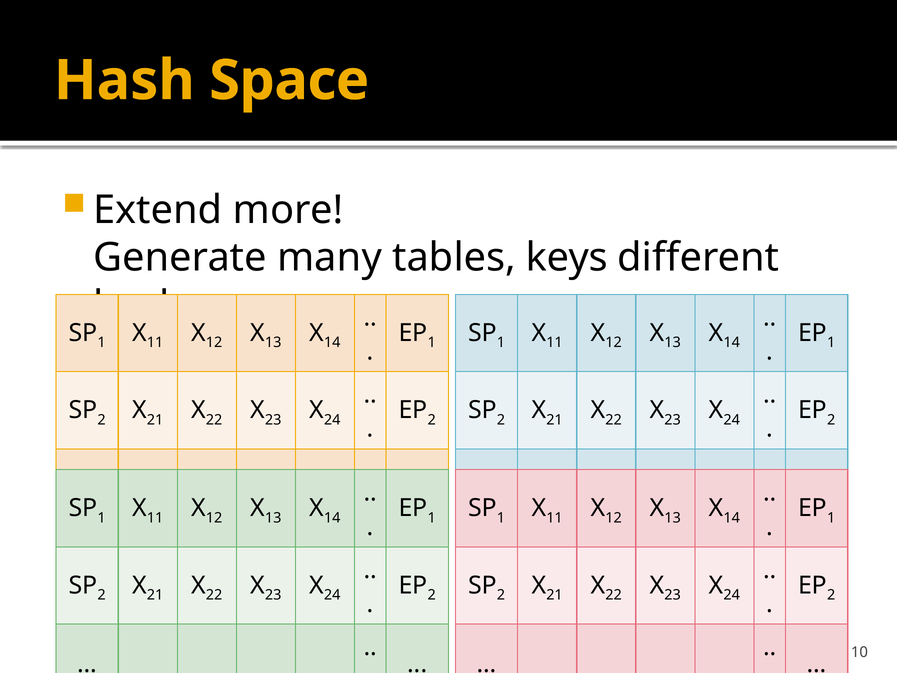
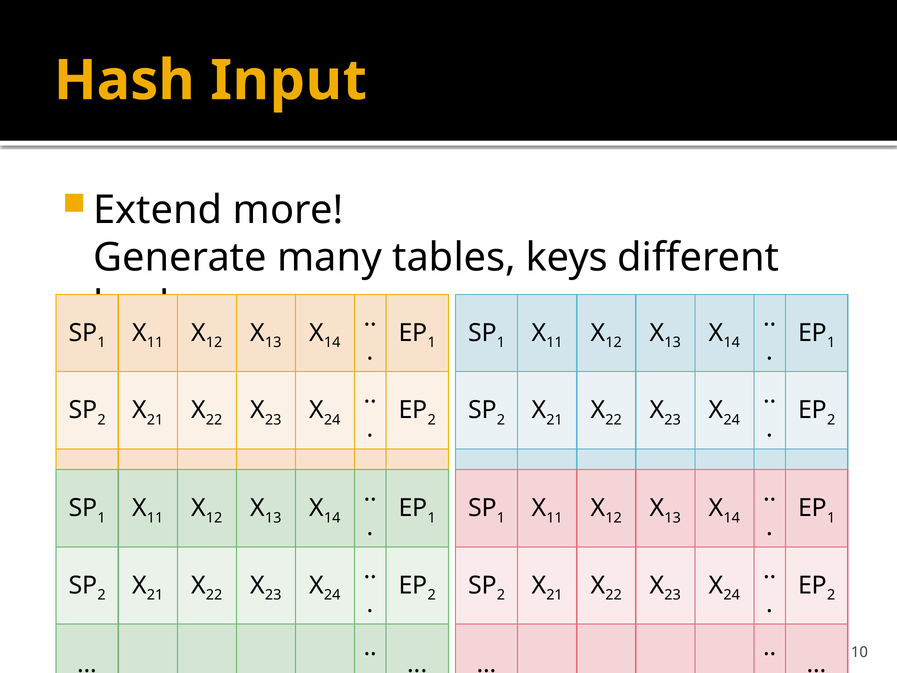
Space: Space -> Input
